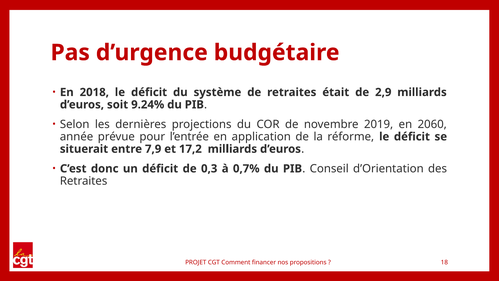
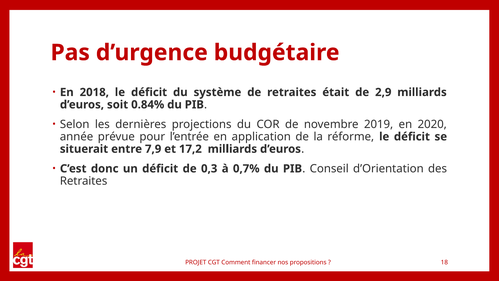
9.24%: 9.24% -> 0.84%
2060: 2060 -> 2020
